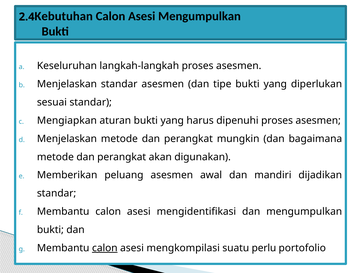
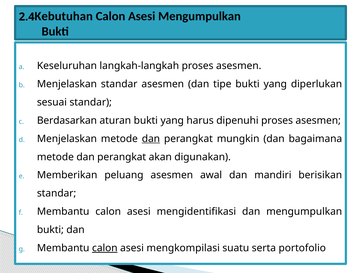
Mengiapkan: Mengiapkan -> Berdasarkan
dan at (151, 139) underline: none -> present
dijadikan: dijadikan -> berisikan
perlu: perlu -> serta
